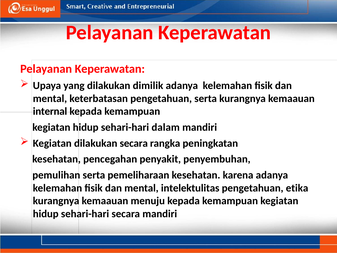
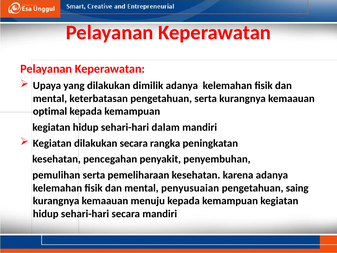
internal: internal -> optimal
intelektulitas: intelektulitas -> penyusuaian
etika: etika -> saing
